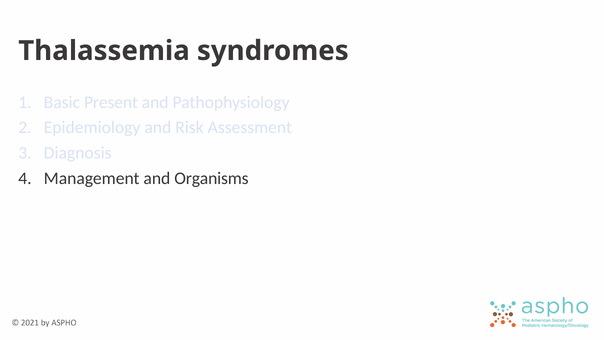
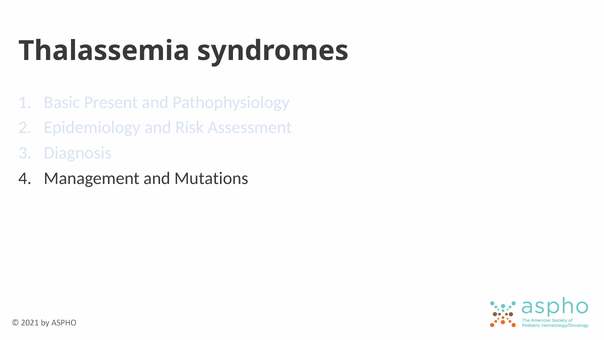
Organisms: Organisms -> Mutations
